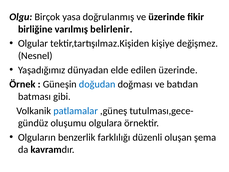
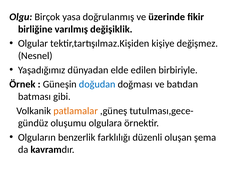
belirlenir: belirlenir -> değişiklik
edilen üzerinde: üzerinde -> birbiriyle
patlamalar colour: blue -> orange
